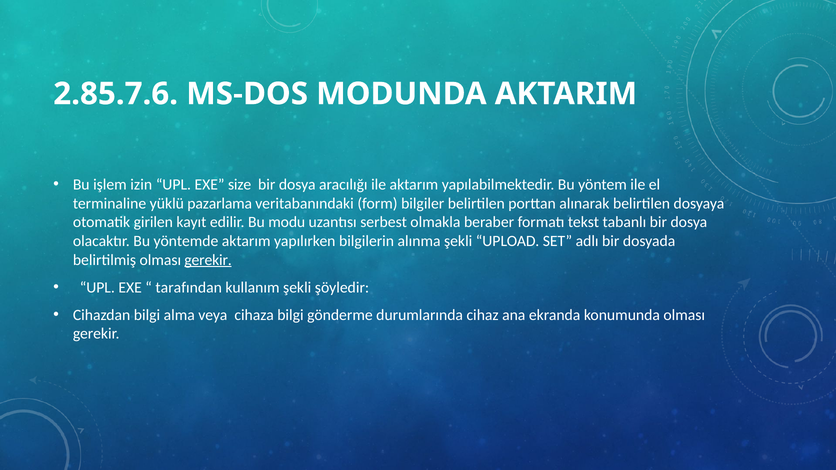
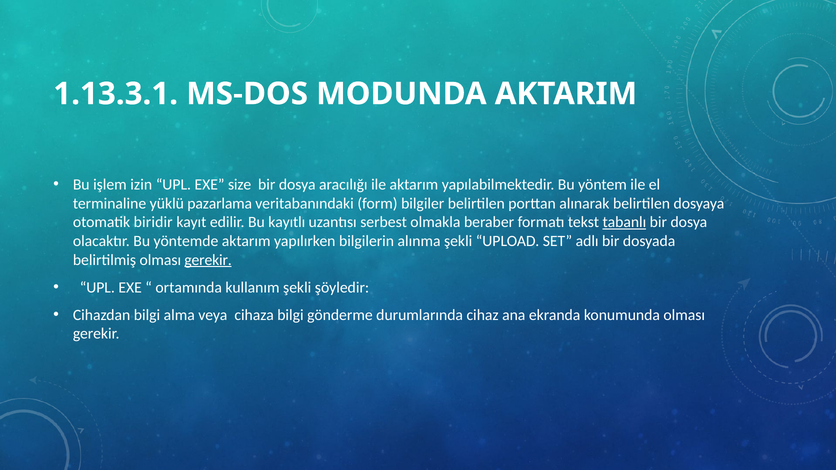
2.85.7.6: 2.85.7.6 -> 1.13.3.1
girilen: girilen -> biridir
modu: modu -> kayıtlı
tabanlı underline: none -> present
tarafından: tarafından -> ortamında
